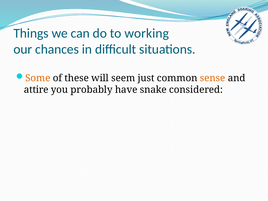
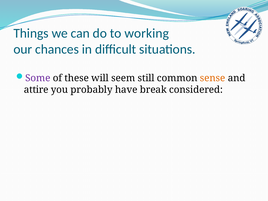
Some colour: orange -> purple
just: just -> still
snake: snake -> break
